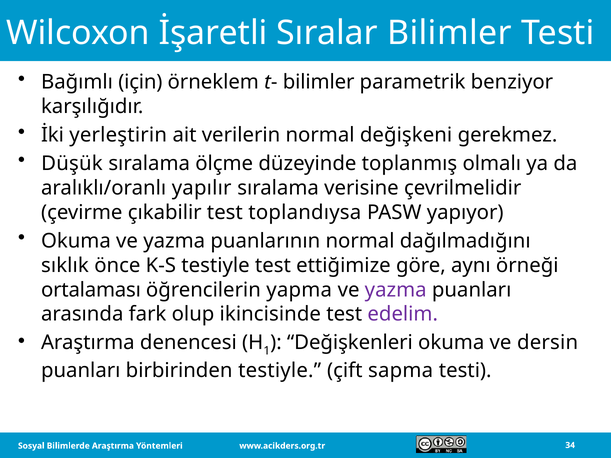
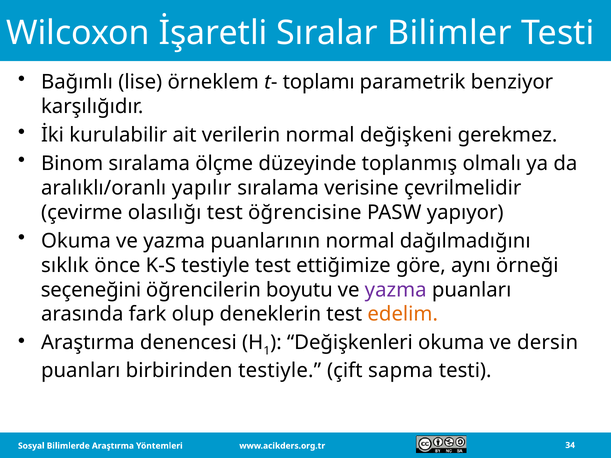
için: için -> lise
t- bilimler: bilimler -> toplamı
yerleştirin: yerleştirin -> kurulabilir
Düşük: Düşük -> Binom
çıkabilir: çıkabilir -> olasılığı
toplandıysa: toplandıysa -> öğrencisine
ortalaması: ortalaması -> seçeneğini
yapma: yapma -> boyutu
ikincisinde: ikincisinde -> deneklerin
edelim colour: purple -> orange
